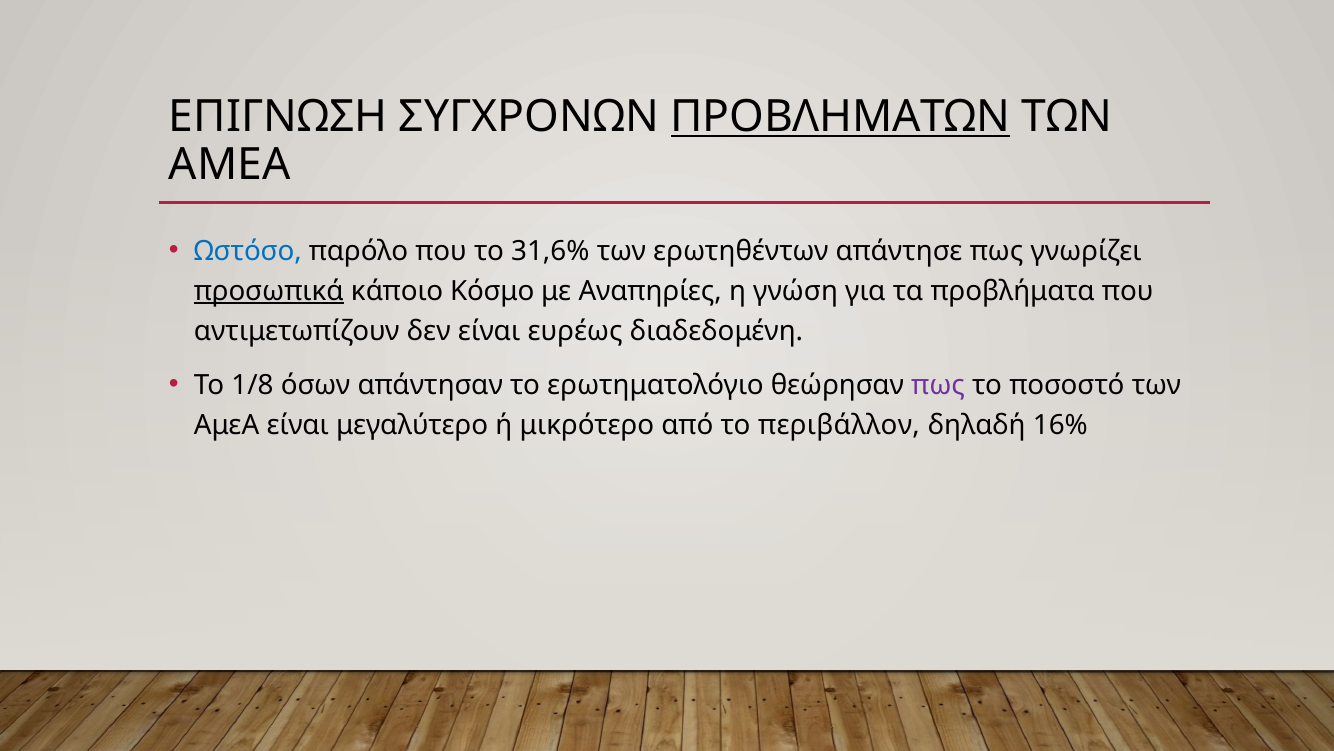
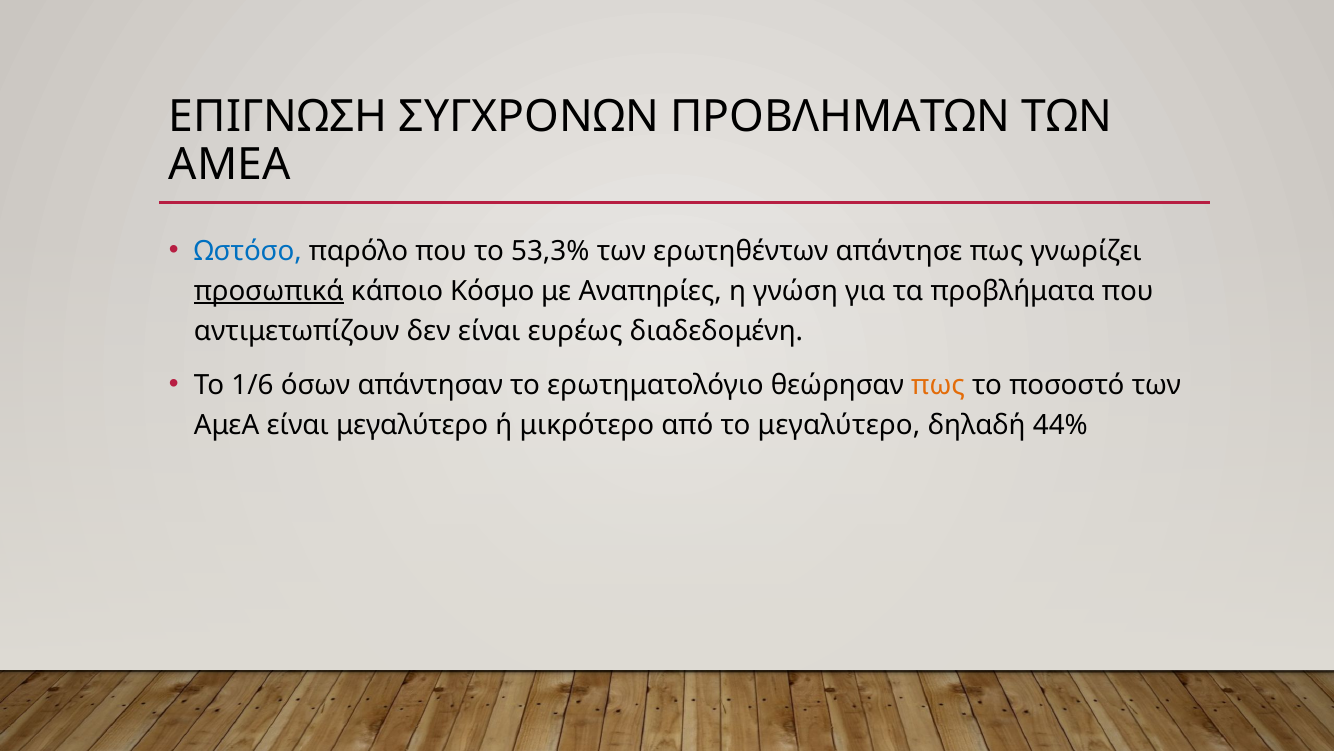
ΠΡΟΒΛΗΜΑΤΩΝ underline: present -> none
31,6%: 31,6% -> 53,3%
1/8: 1/8 -> 1/6
πως at (938, 385) colour: purple -> orange
το περιβάλλον: περιβάλλον -> μεγαλύτερο
16%: 16% -> 44%
